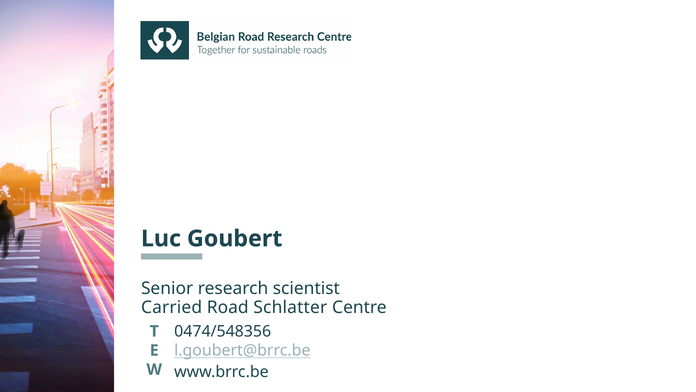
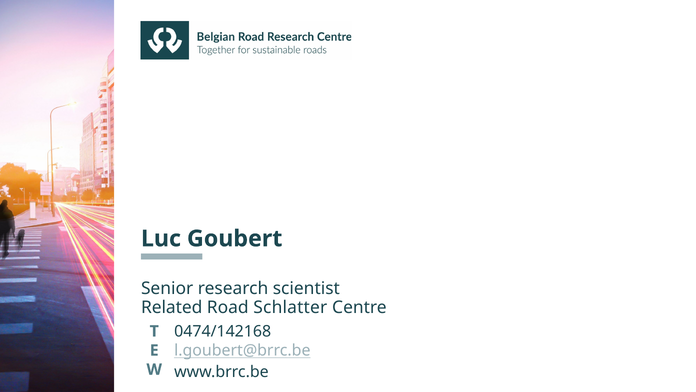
Carried: Carried -> Related
0474/548356: 0474/548356 -> 0474/142168
